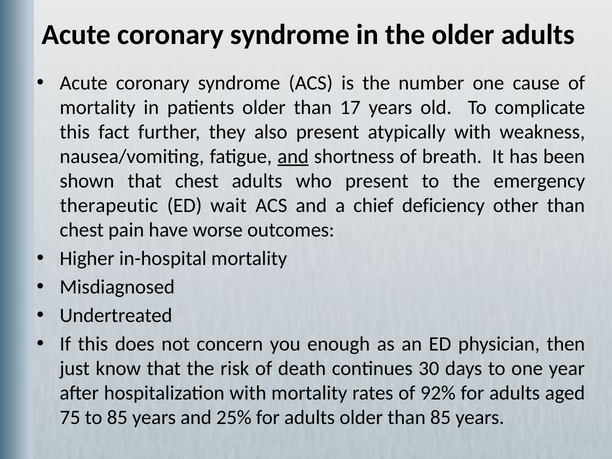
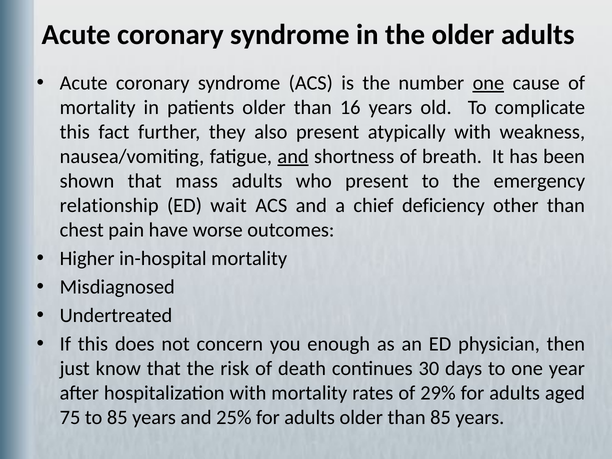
one at (488, 83) underline: none -> present
17: 17 -> 16
that chest: chest -> mass
therapeutic: therapeutic -> relationship
92%: 92% -> 29%
